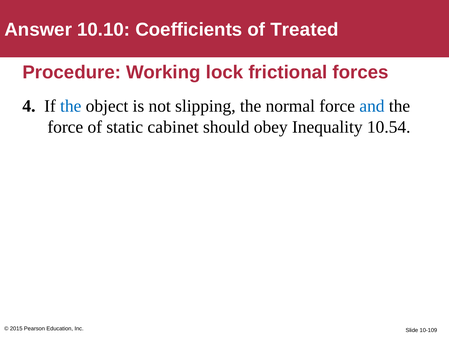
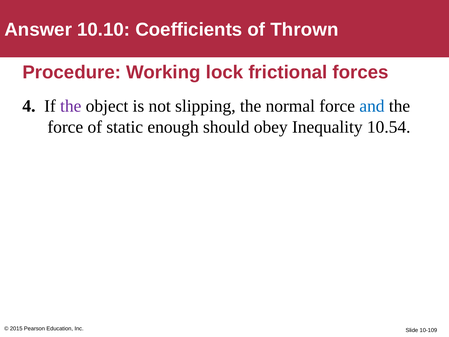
Treated: Treated -> Thrown
the at (71, 106) colour: blue -> purple
cabinet: cabinet -> enough
